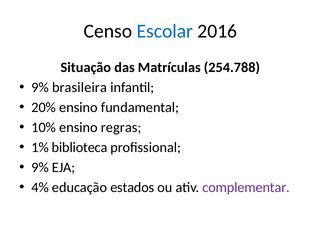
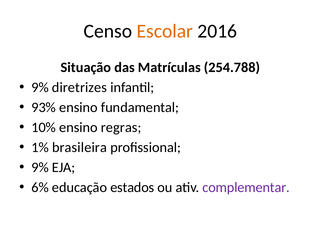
Escolar colour: blue -> orange
brasileira: brasileira -> diretrizes
20%: 20% -> 93%
biblioteca: biblioteca -> brasileira
4%: 4% -> 6%
